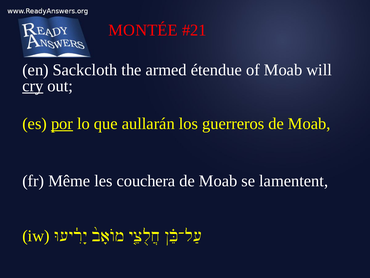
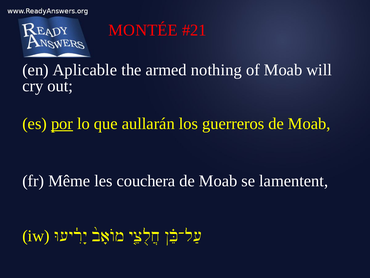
Sackcloth: Sackcloth -> Aplicable
étendue: étendue -> nothing
cry underline: present -> none
